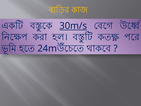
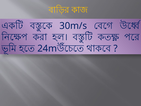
30m/s underline: present -> none
